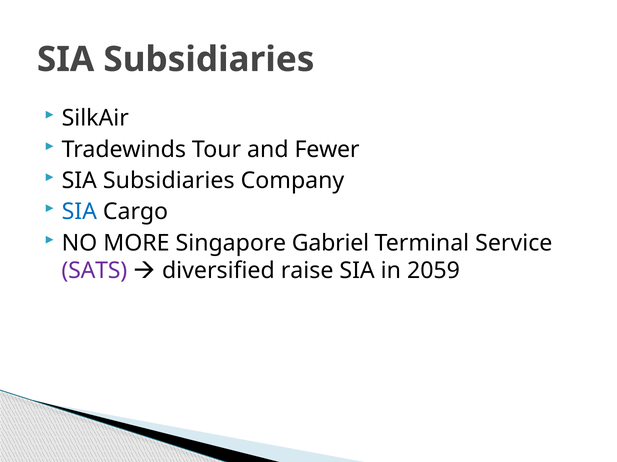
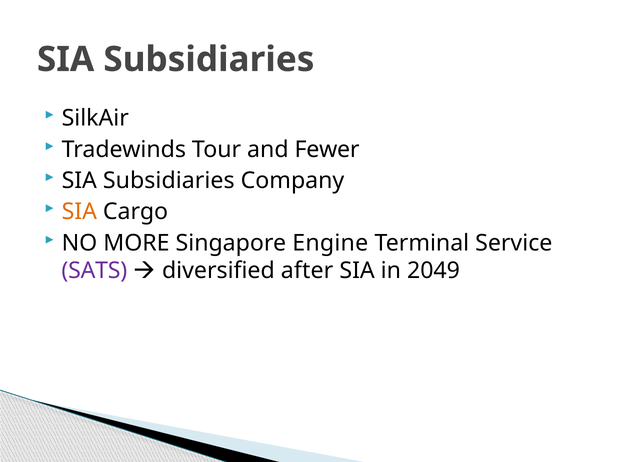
SIA at (79, 212) colour: blue -> orange
Gabriel: Gabriel -> Engine
raise: raise -> after
2059: 2059 -> 2049
